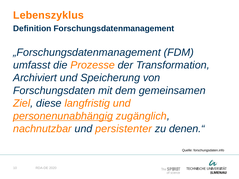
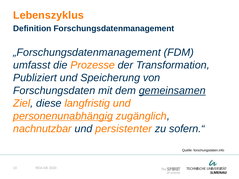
Archiviert: Archiviert -> Publiziert
gemeinsamen underline: none -> present
denen.“: denen.“ -> sofern.“
